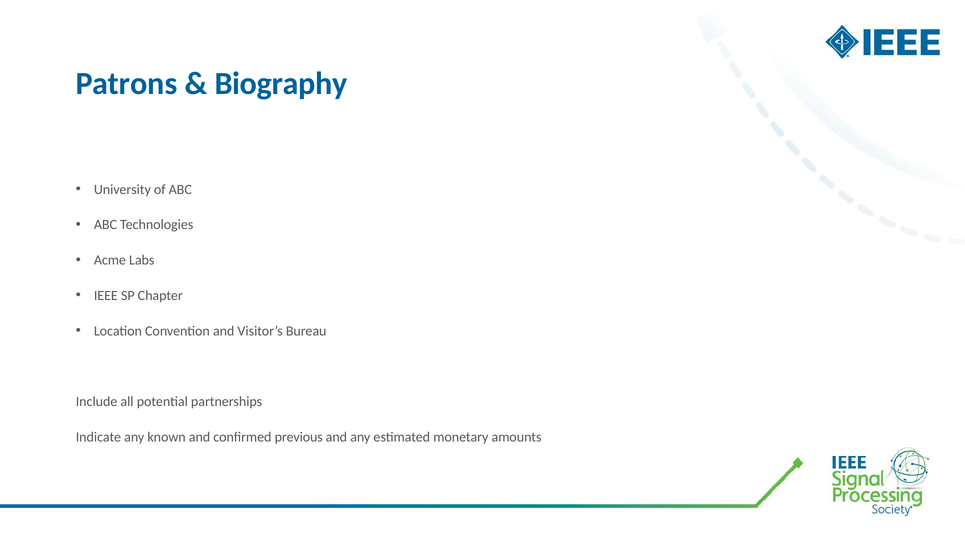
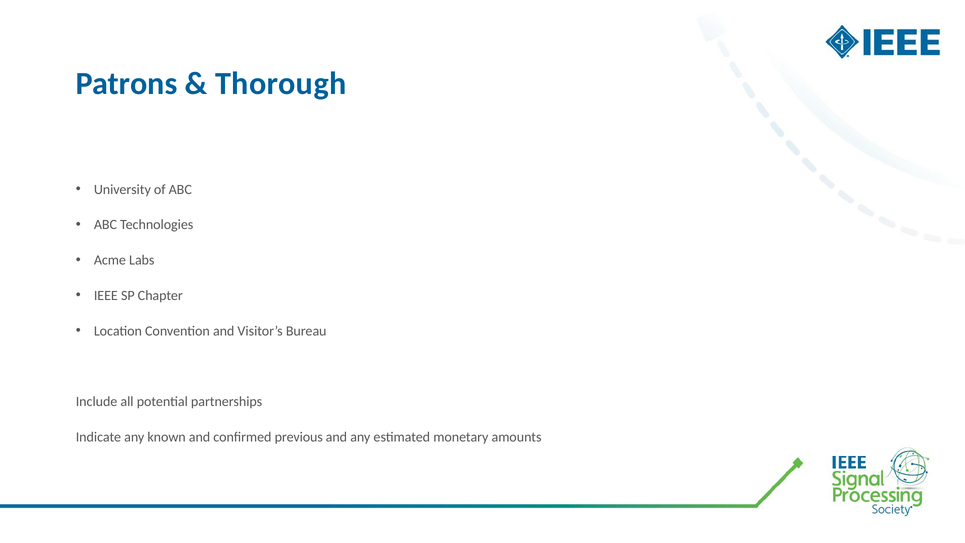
Biography: Biography -> Thorough
